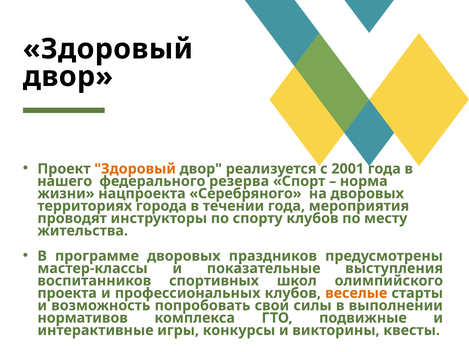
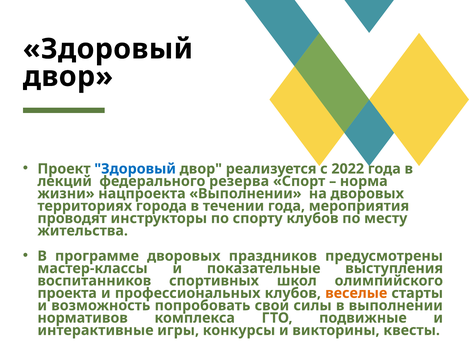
Здоровый at (135, 169) colour: orange -> blue
2001: 2001 -> 2022
нашего: нашего -> лекций
нацпроекта Серебряного: Серебряного -> Выполнении
